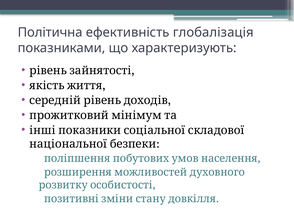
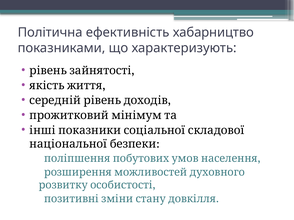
глобалізація: глобалізація -> хабарництво
